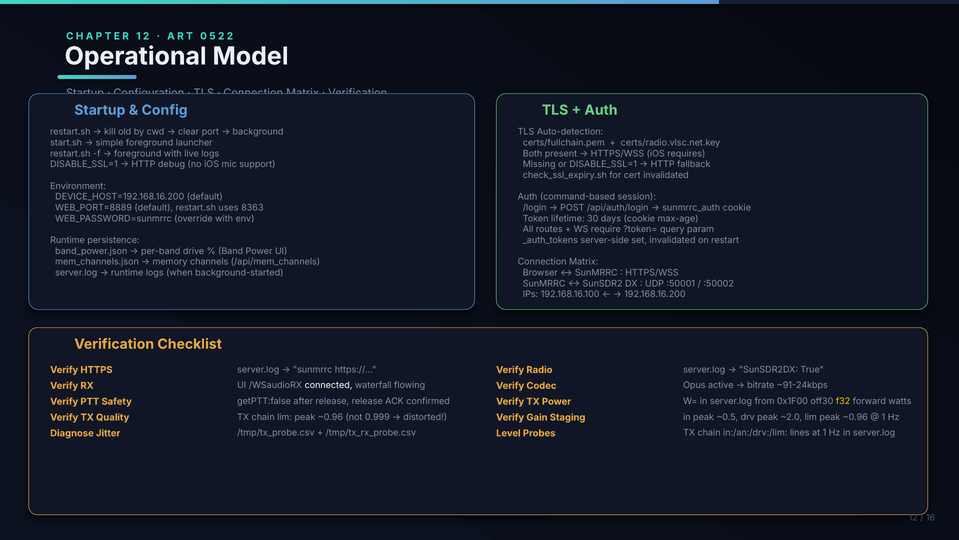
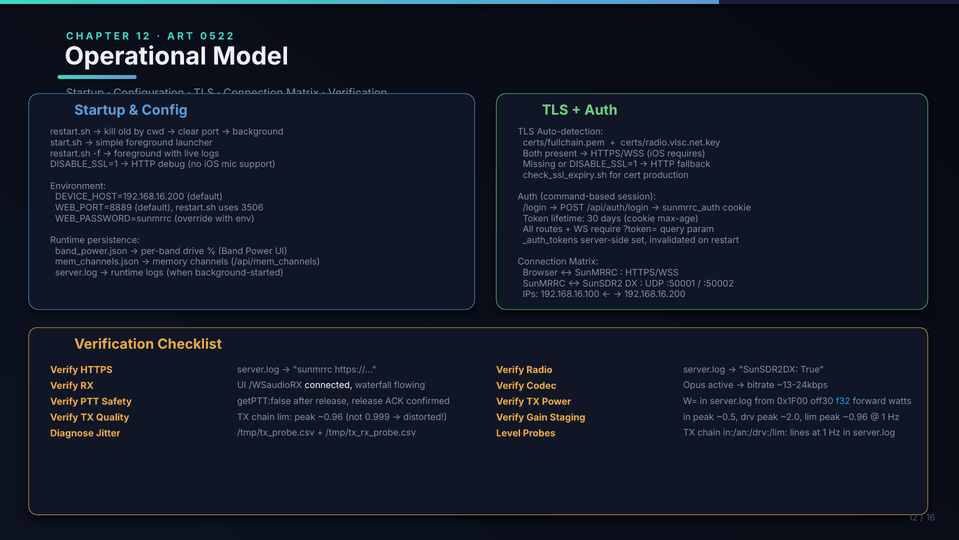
cert invalidated: invalidated -> production
8363: 8363 -> 3506
~91-24kbps: ~91-24kbps -> ~13-24kbps
f32 colour: yellow -> light blue
